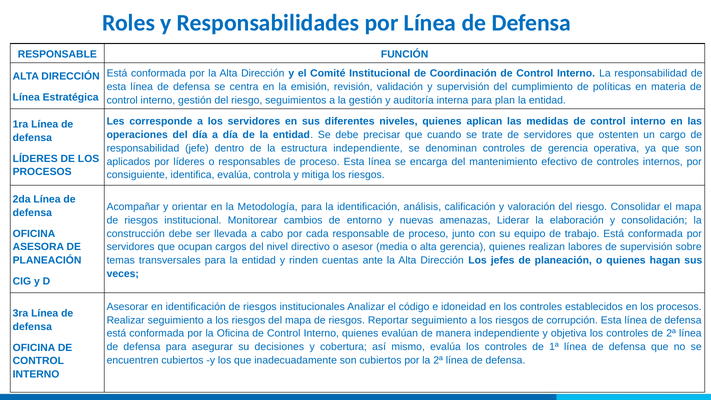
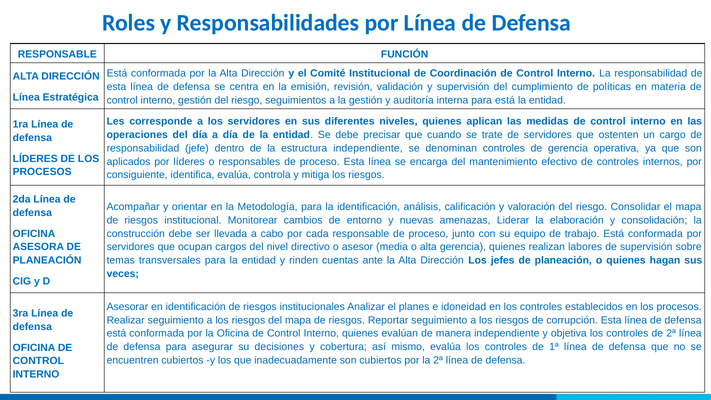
para plan: plan -> está
código: código -> planes
